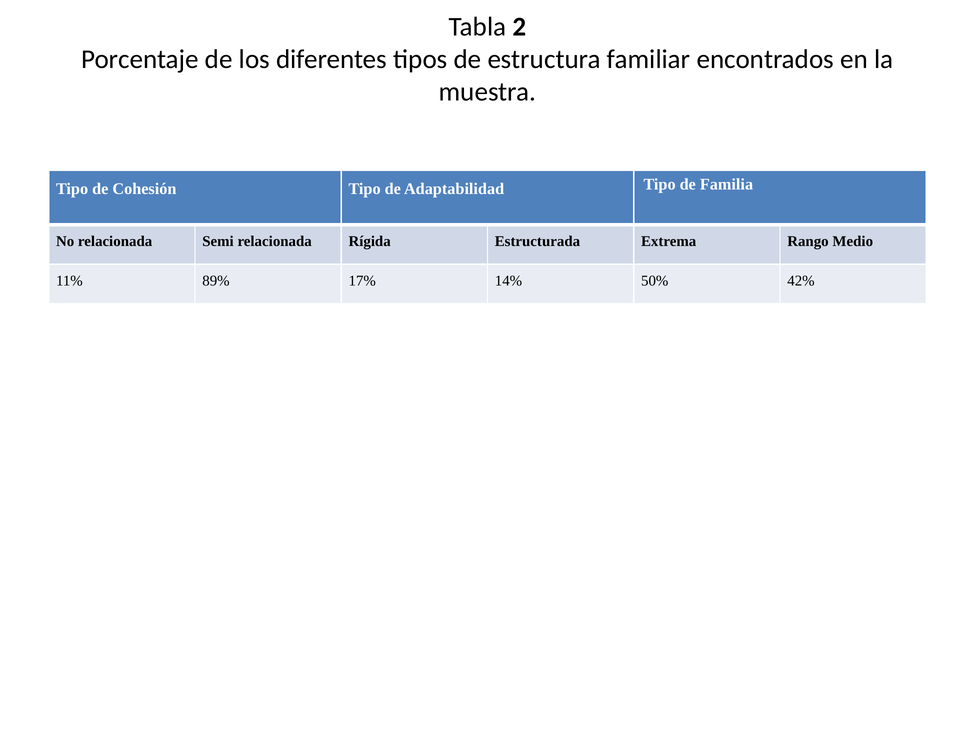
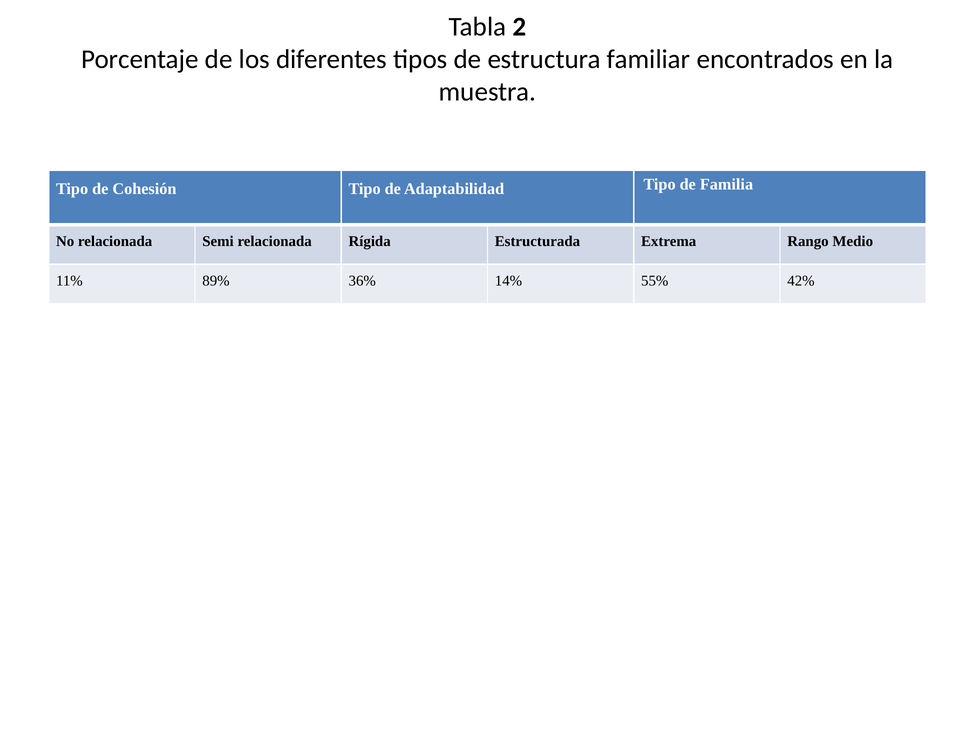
17%: 17% -> 36%
50%: 50% -> 55%
